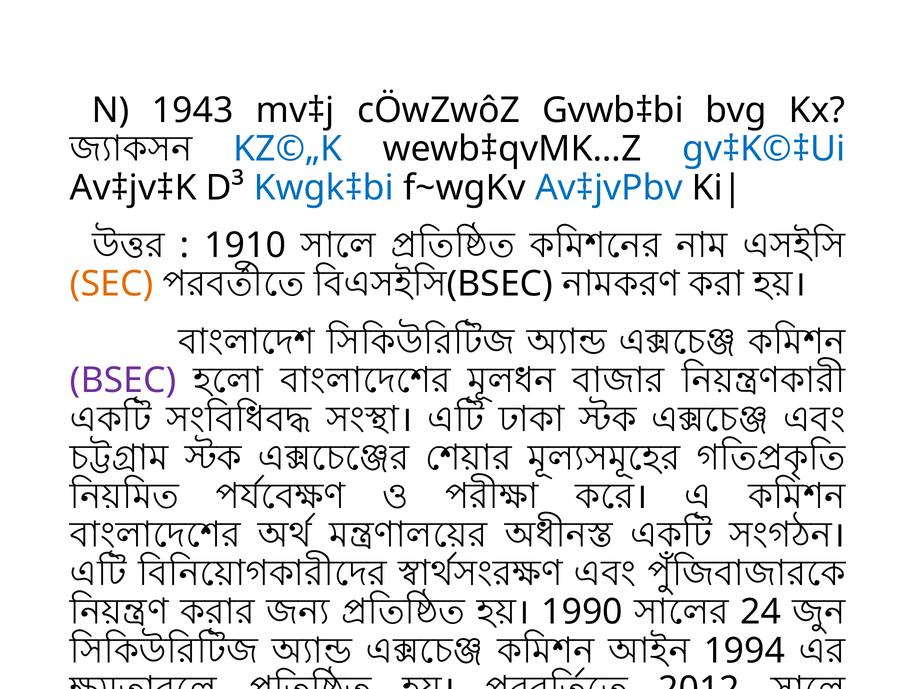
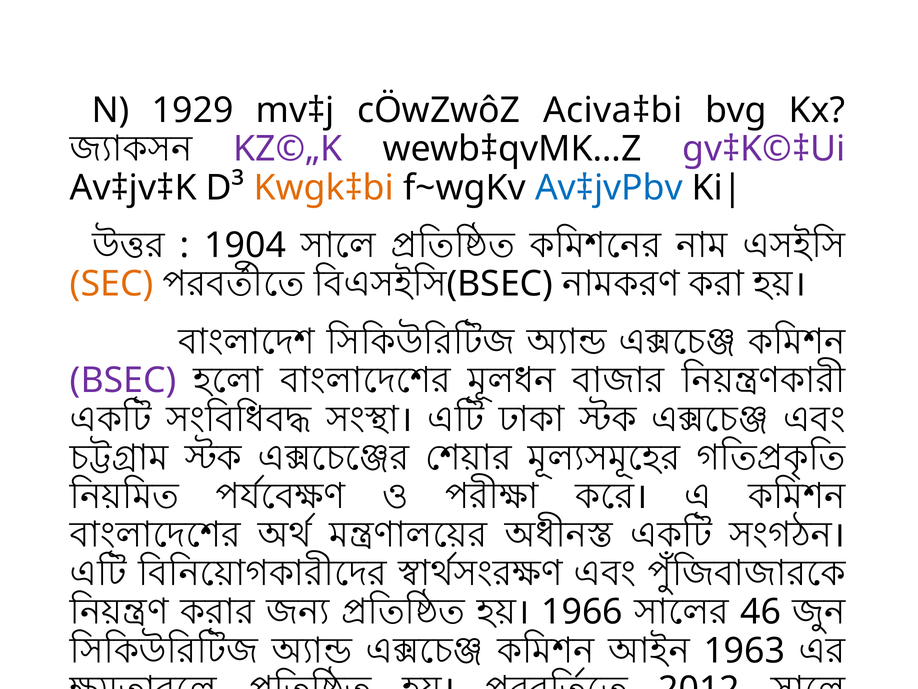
1943: 1943 -> 1929
Gvwb‡bi: Gvwb‡bi -> Aciva‡bi
KZ©„K colour: blue -> purple
gv‡K©‡Ui colour: blue -> purple
Kwgk‡bi colour: blue -> orange
1910: 1910 -> 1904
1990: 1990 -> 1966
24: 24 -> 46
1994: 1994 -> 1963
